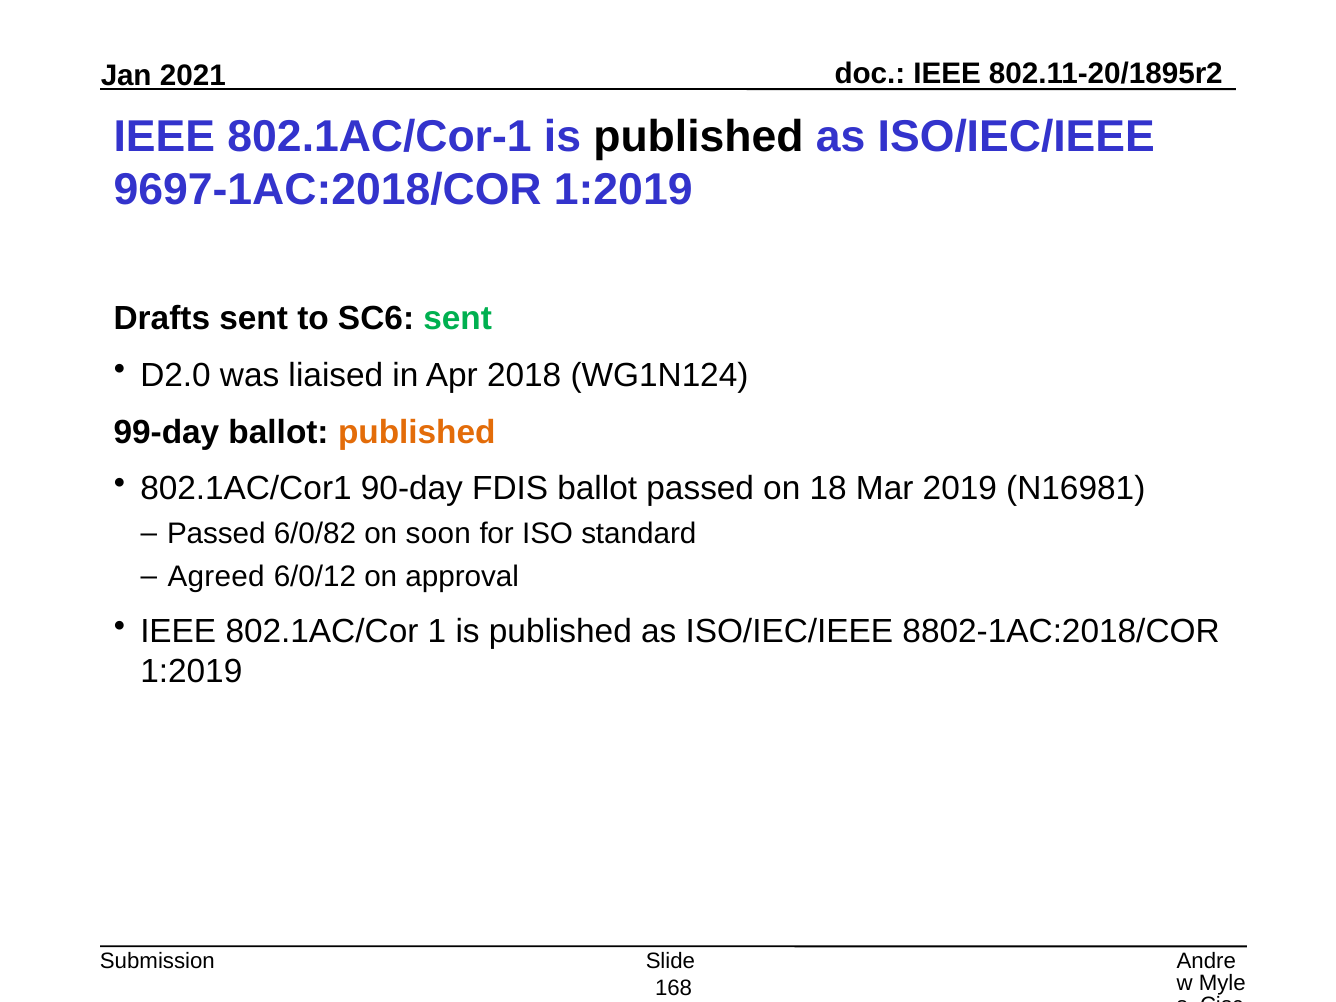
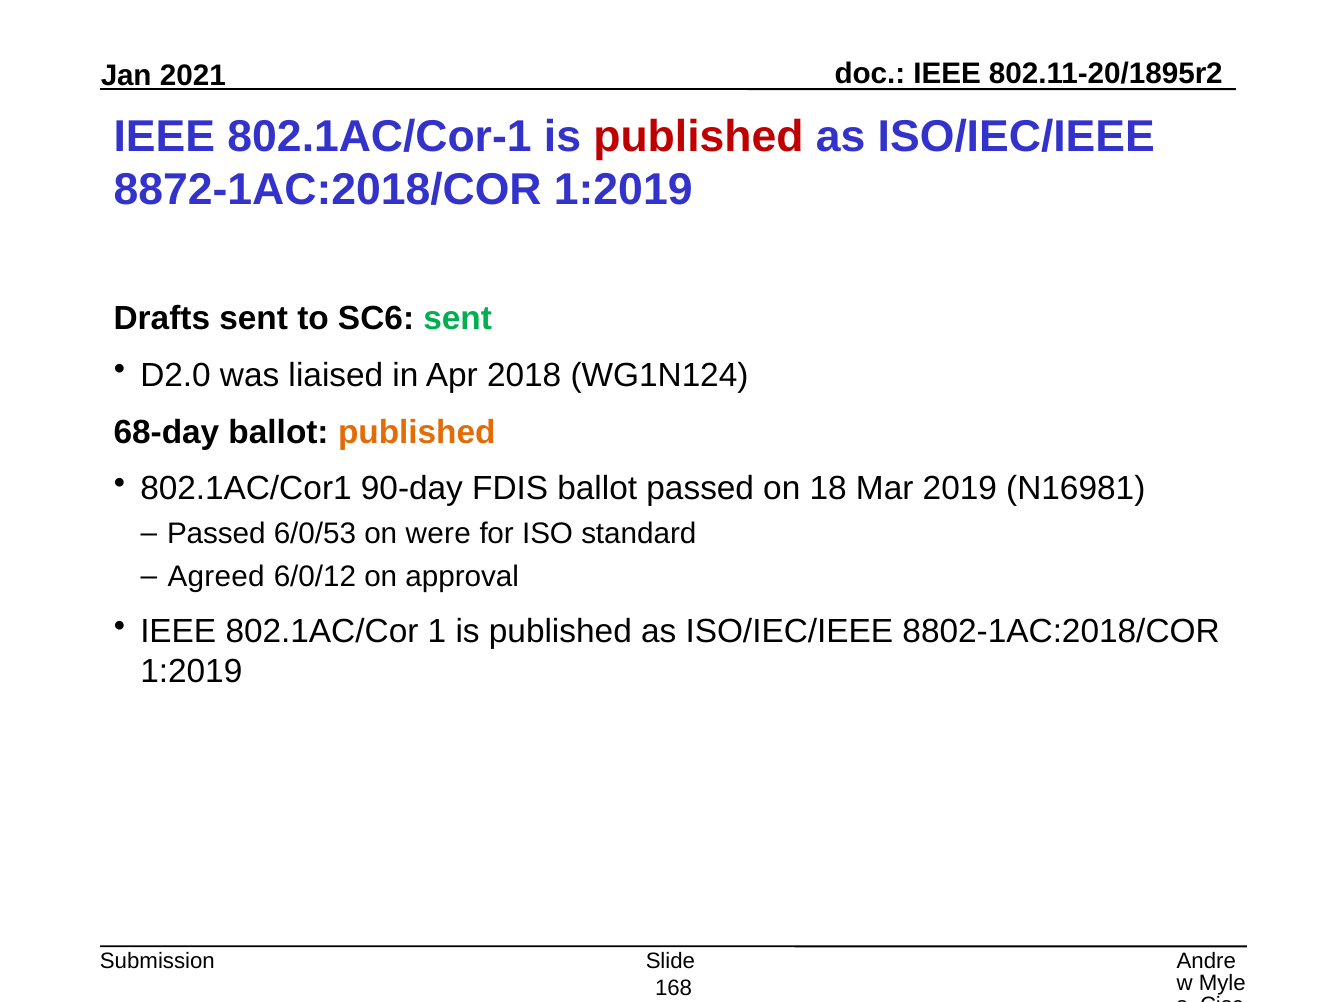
published at (698, 137) colour: black -> red
9697-1AC:2018/COR: 9697-1AC:2018/COR -> 8872-1AC:2018/COR
99-day: 99-day -> 68-day
6/0/82: 6/0/82 -> 6/0/53
soon: soon -> were
